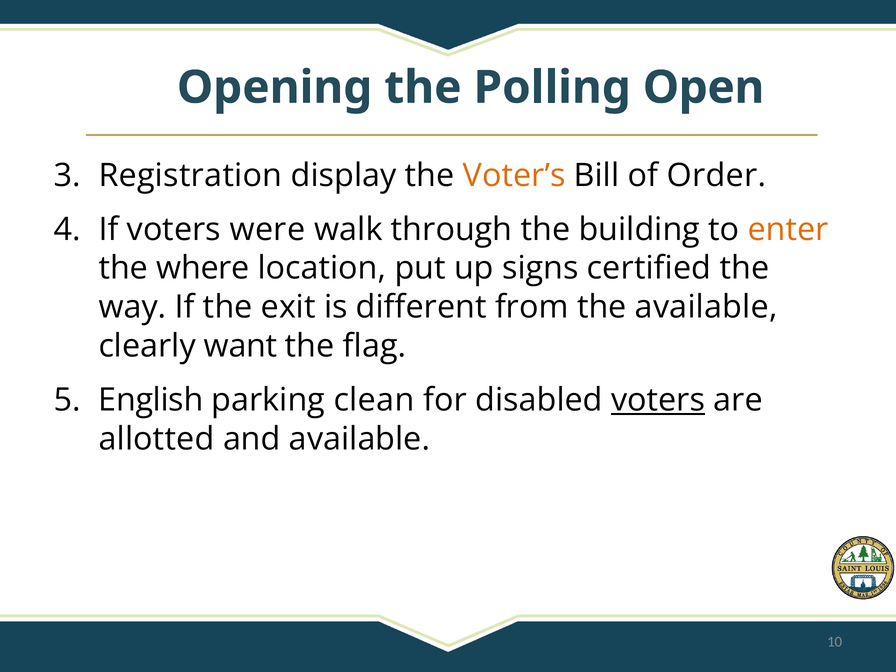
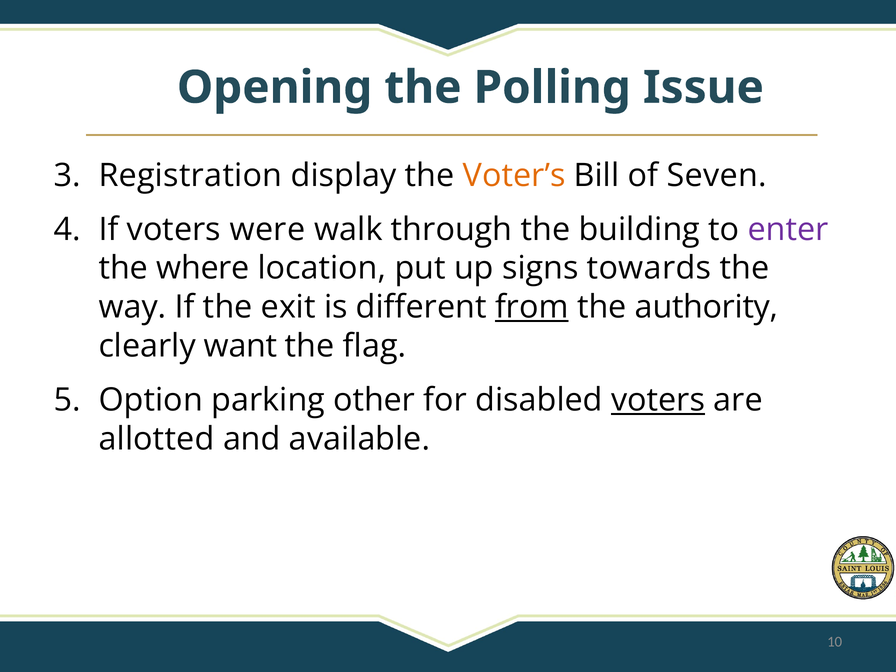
Open: Open -> Issue
Order: Order -> Seven
enter colour: orange -> purple
certified: certified -> towards
from underline: none -> present
the available: available -> authority
English: English -> Option
clean: clean -> other
